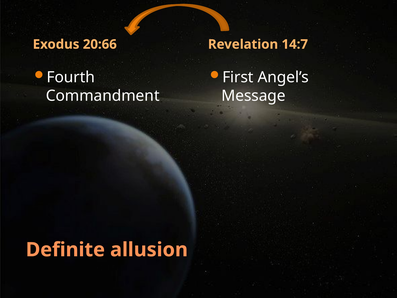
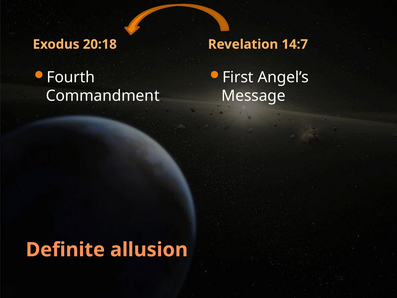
20:66: 20:66 -> 20:18
